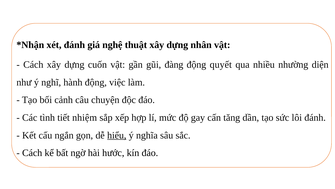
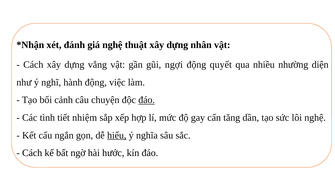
cuốn: cuốn -> vẳng
đàng: đàng -> ngợi
đáo at (147, 100) underline: none -> present
lôi đánh: đánh -> nghệ
